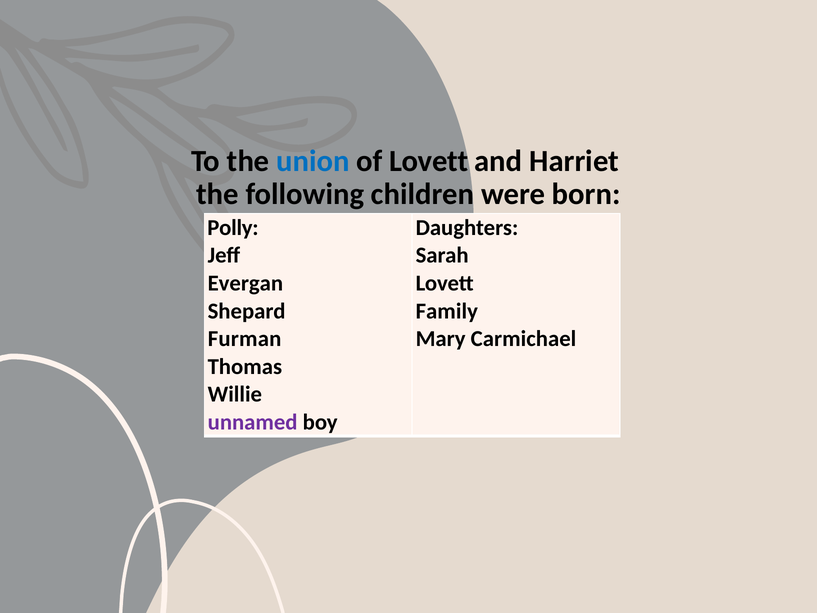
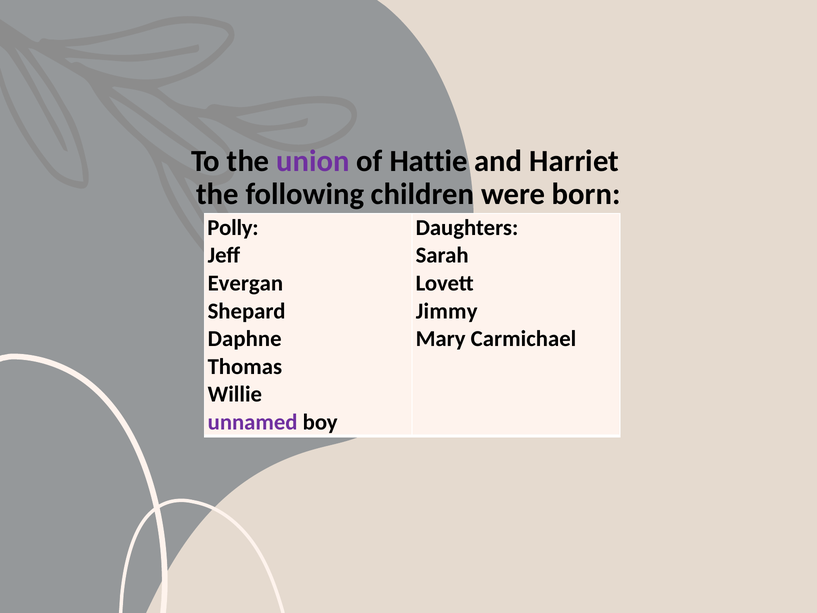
union colour: blue -> purple
of Lovett: Lovett -> Hattie
Family: Family -> Jimmy
Furman: Furman -> Daphne
